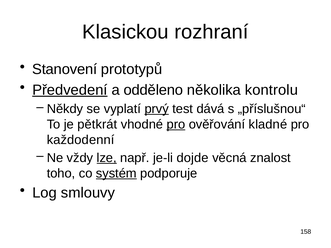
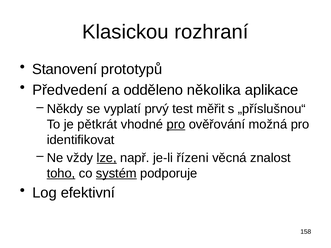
Předvedení underline: present -> none
kontrolu: kontrolu -> aplikace
prvý underline: present -> none
dává: dává -> měřit
kladné: kladné -> možná
každodenní: každodenní -> identifikovat
dojde: dojde -> řízeni
toho underline: none -> present
smlouvy: smlouvy -> efektivní
